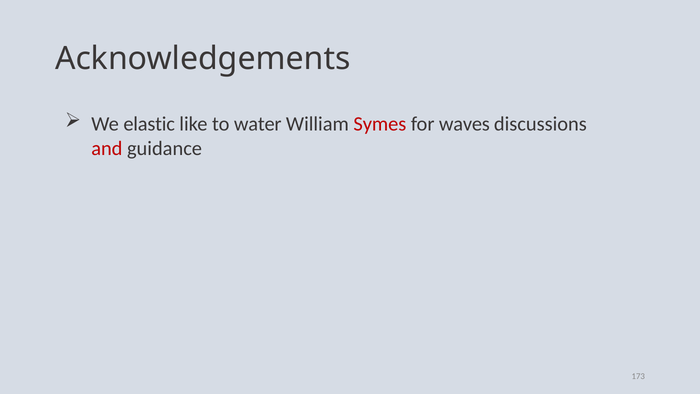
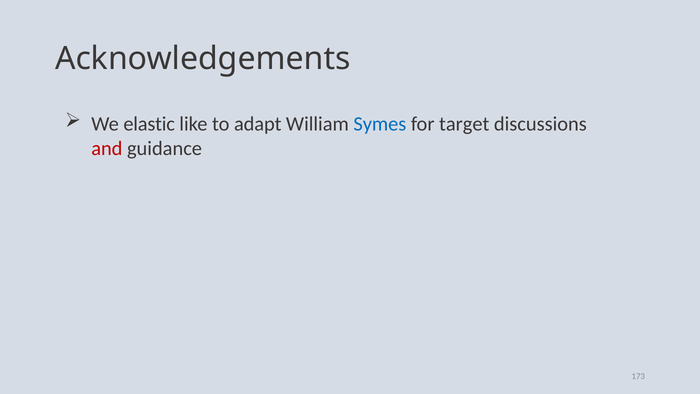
water: water -> adapt
Symes colour: red -> blue
waves: waves -> target
